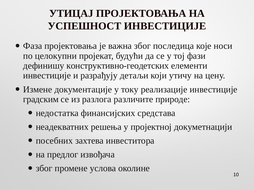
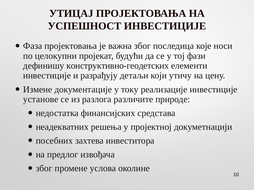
градским: градским -> установе
